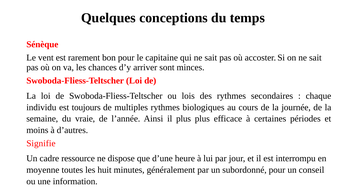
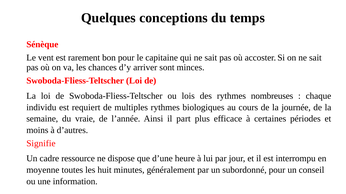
secondaires: secondaires -> nombreuses
toujours: toujours -> requiert
il plus: plus -> part
